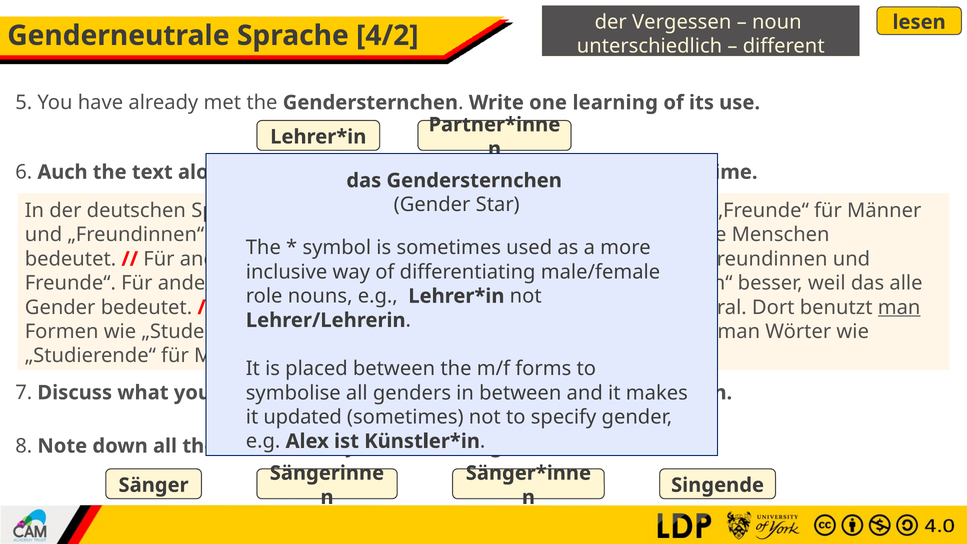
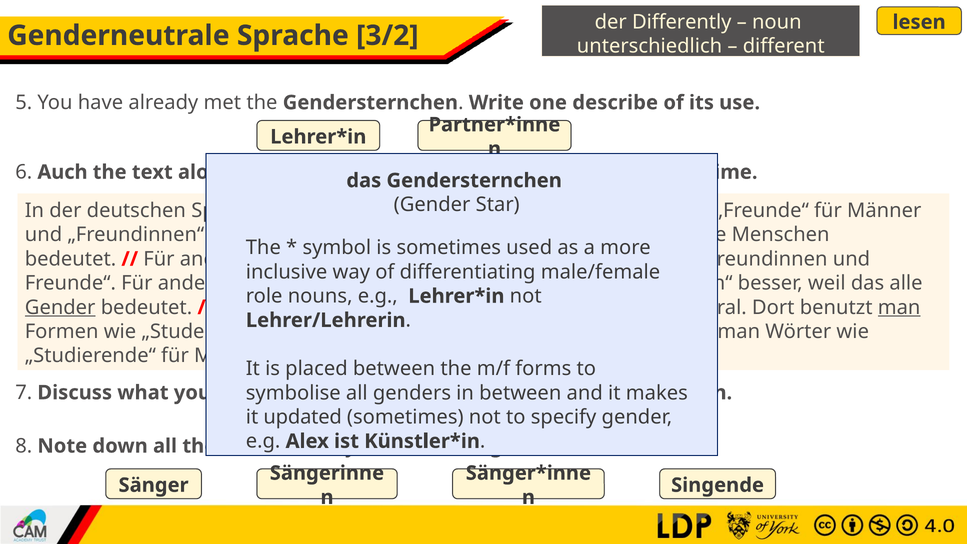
Vergessen: Vergessen -> Differently
4/2: 4/2 -> 3/2
learning: learning -> describe
Gender at (60, 307) underline: none -> present
